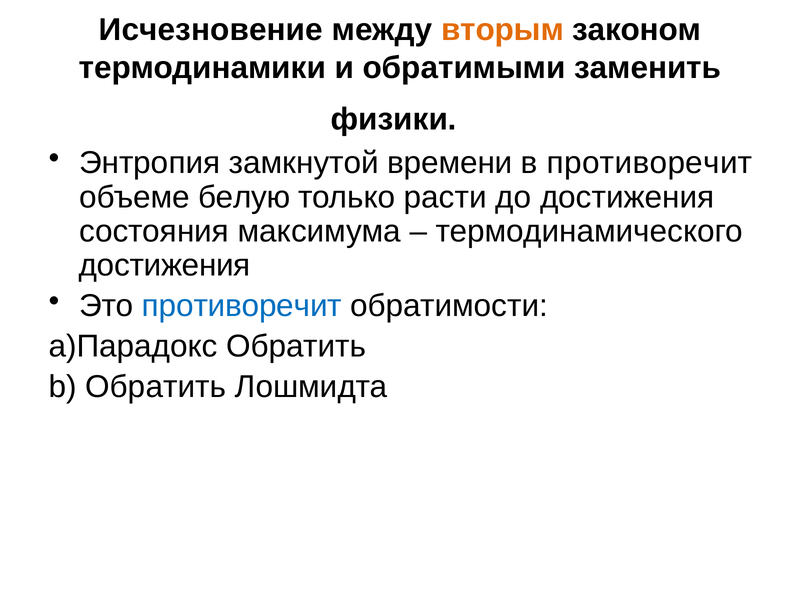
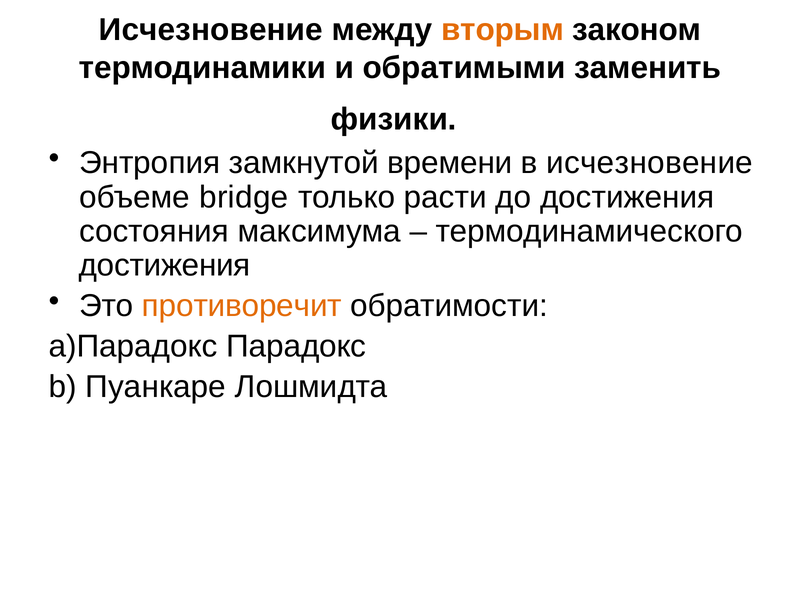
в противоречит: противоречит -> исчезновение
белую: белую -> bridge
противоречит at (242, 305) colour: blue -> orange
a)Парадокс Обратить: Обратить -> Парадокс
b Обратить: Обратить -> Пуанкаре
